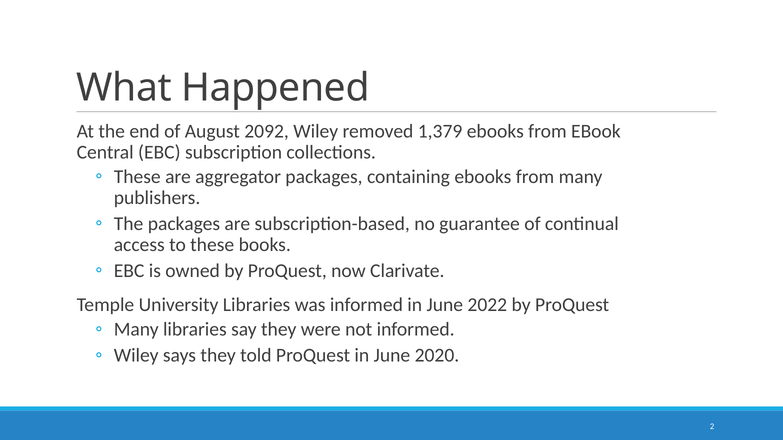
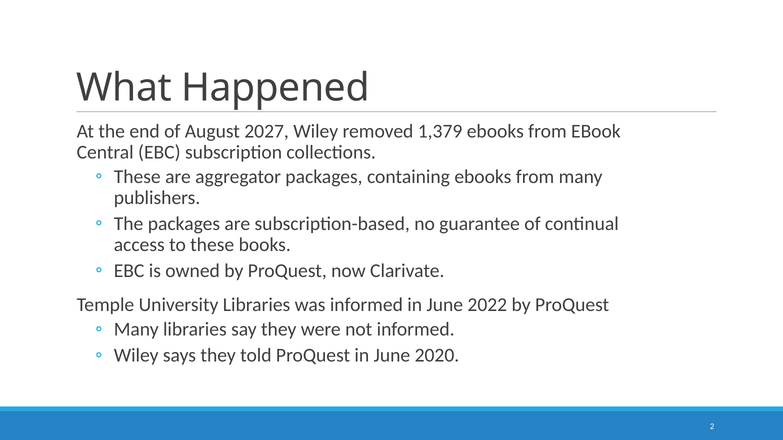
2092: 2092 -> 2027
